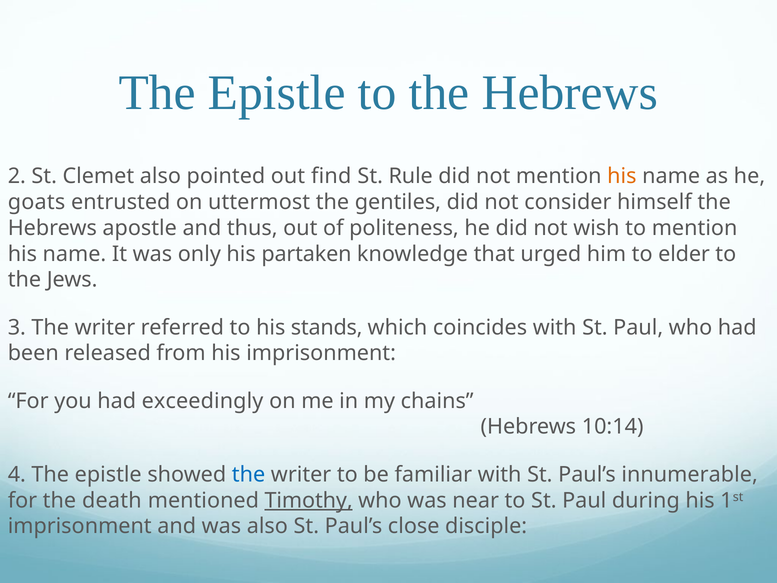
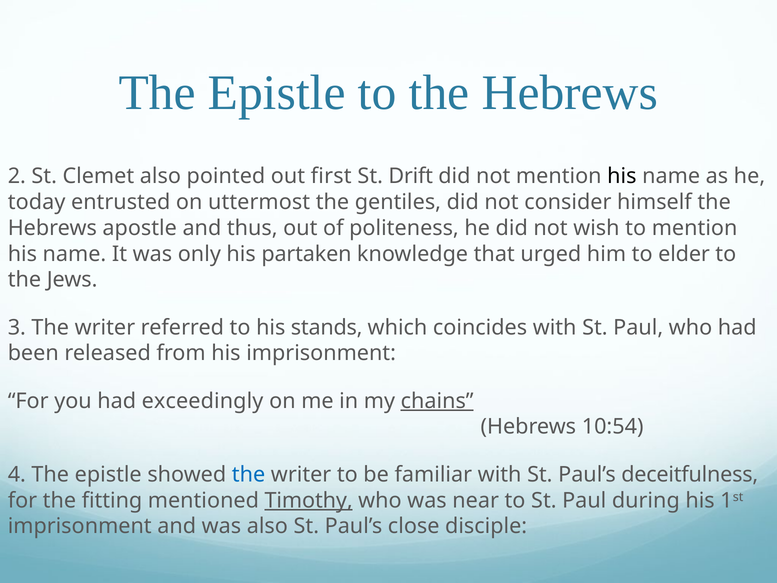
find: find -> first
Rule: Rule -> Drift
his at (622, 176) colour: orange -> black
goats: goats -> today
chains underline: none -> present
10:14: 10:14 -> 10:54
innumerable: innumerable -> deceitfulness
death: death -> fitting
